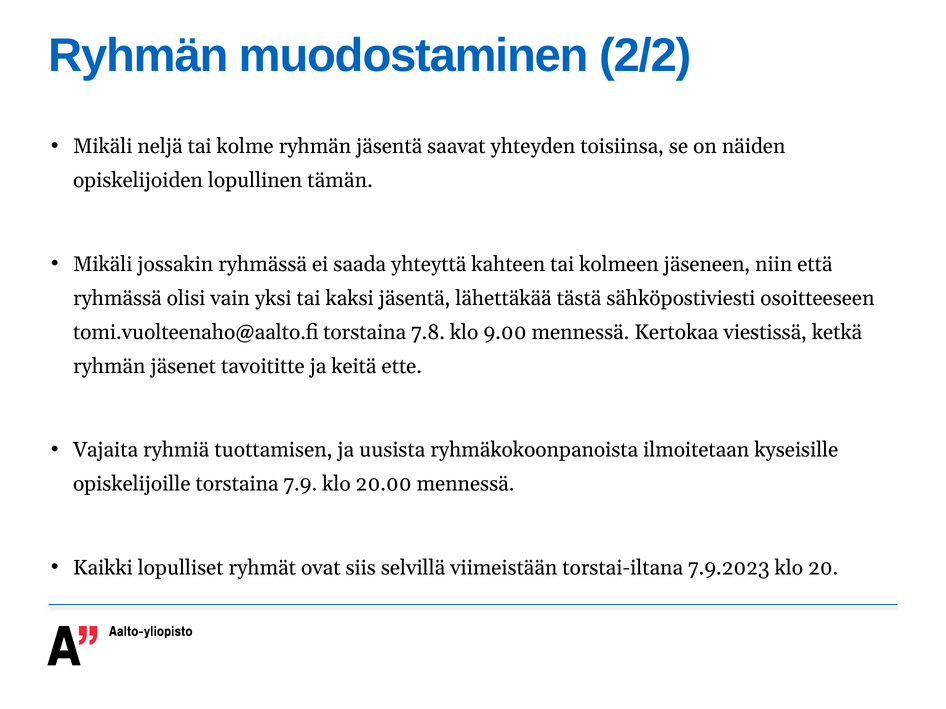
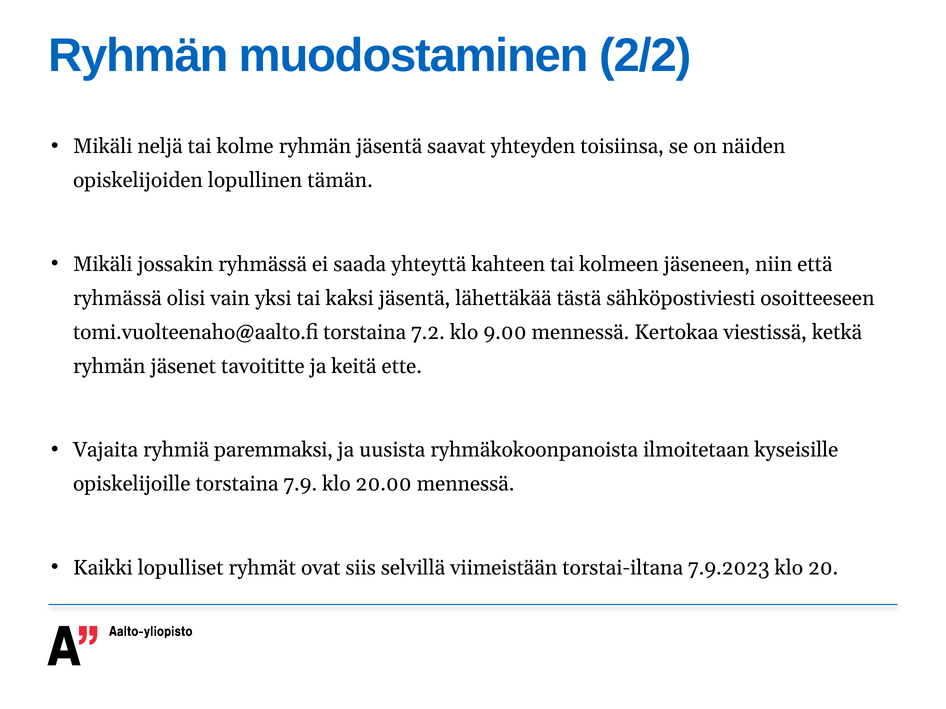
7.8: 7.8 -> 7.2
tuottamisen: tuottamisen -> paremmaksi
